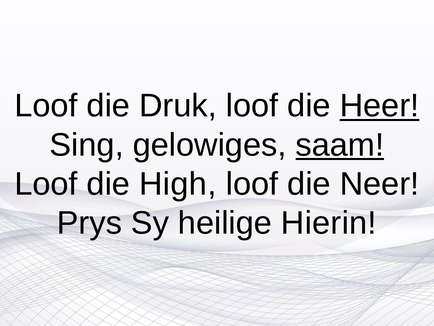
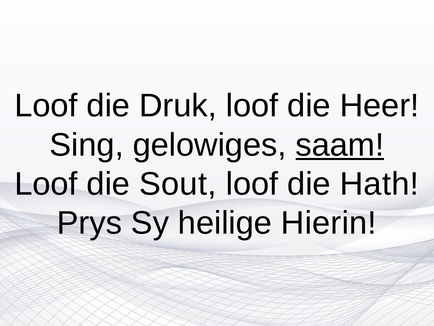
Heer underline: present -> none
High: High -> Sout
Neer: Neer -> Hath
